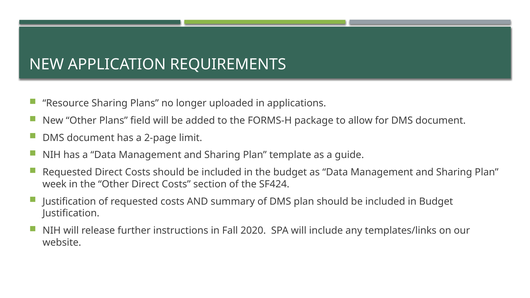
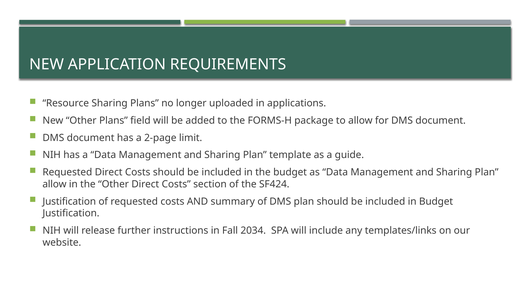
week at (54, 184): week -> allow
2020: 2020 -> 2034
